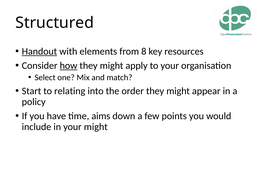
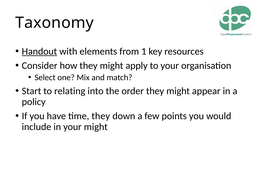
Structured: Structured -> Taxonomy
8: 8 -> 1
how underline: present -> none
time aims: aims -> they
